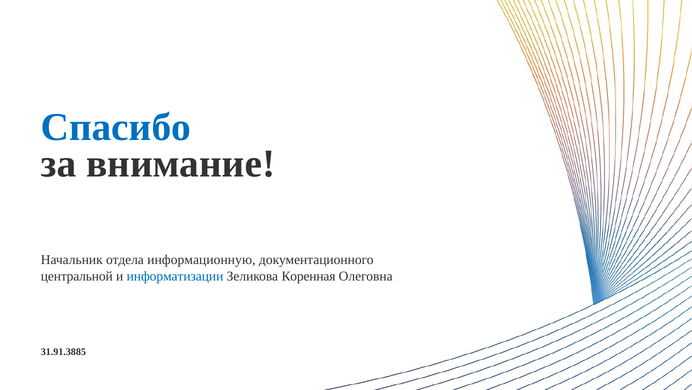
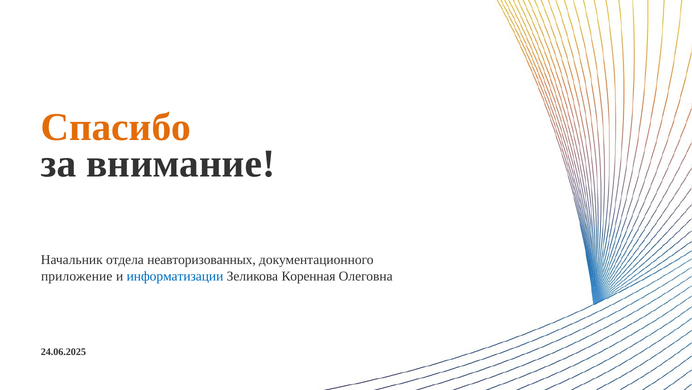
Спасибо colour: blue -> orange
информационную: информационную -> неавторизованных
центральной: центральной -> приложение
31.91.3885: 31.91.3885 -> 24.06.2025
